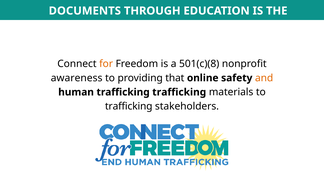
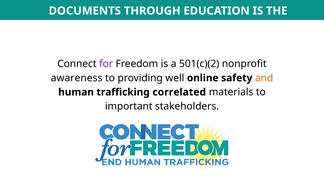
for colour: orange -> purple
501(c)(8: 501(c)(8 -> 501(c)(2
that: that -> well
trafficking trafficking: trafficking -> correlated
trafficking at (129, 106): trafficking -> important
